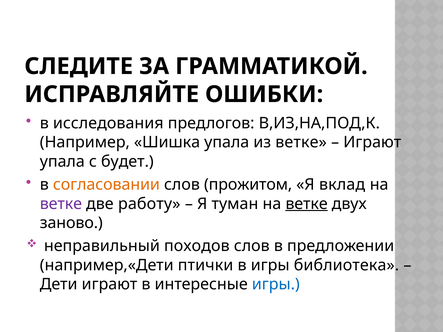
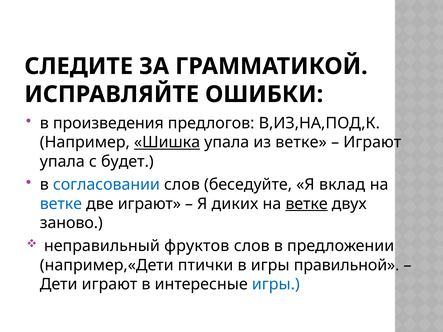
исследования: исследования -> произведения
Шишка underline: none -> present
согласовании colour: orange -> blue
прожитом: прожитом -> беседуйте
ветке at (61, 204) colour: purple -> blue
две работу: работу -> играют
туман: туман -> диких
походов: походов -> фруктов
библиотека: библиотека -> правильной
